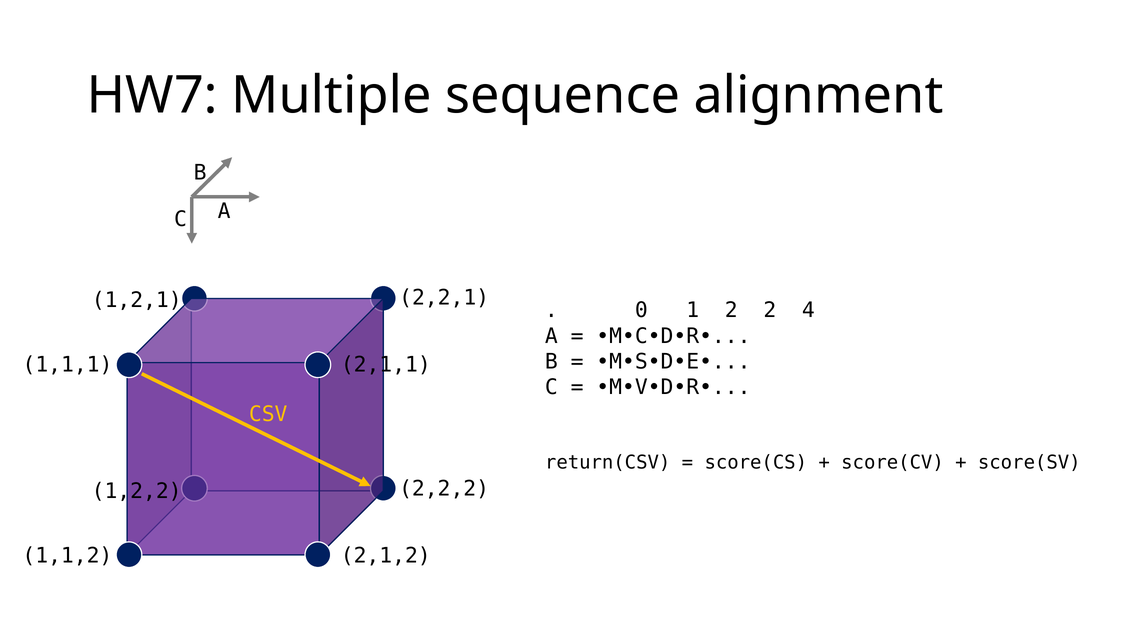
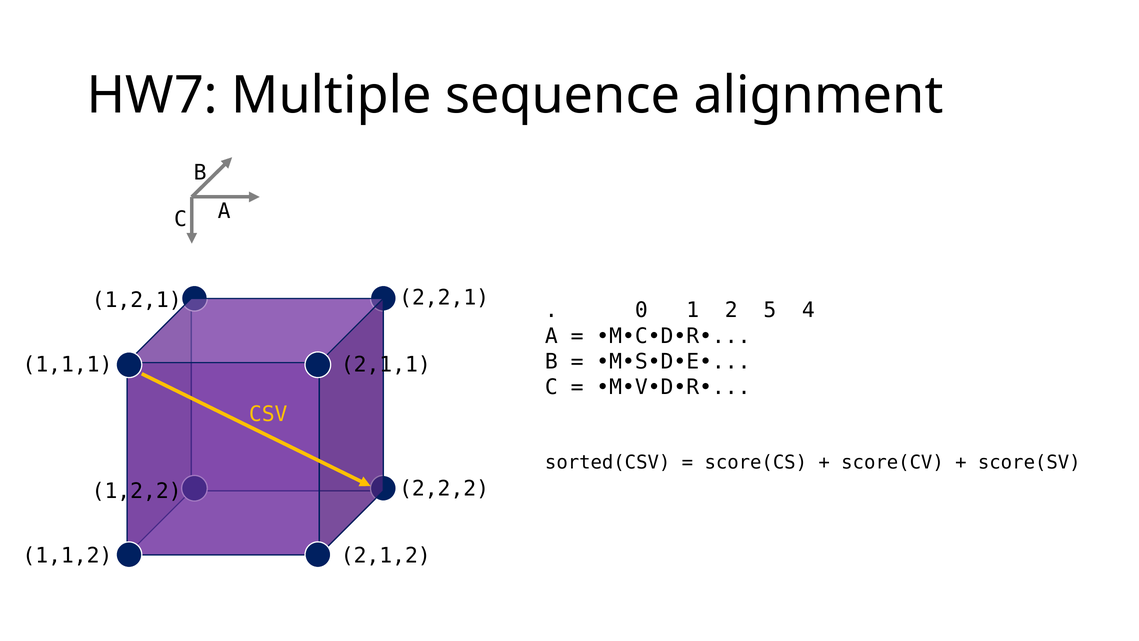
2 2: 2 -> 5
return(CSV: return(CSV -> sorted(CSV
